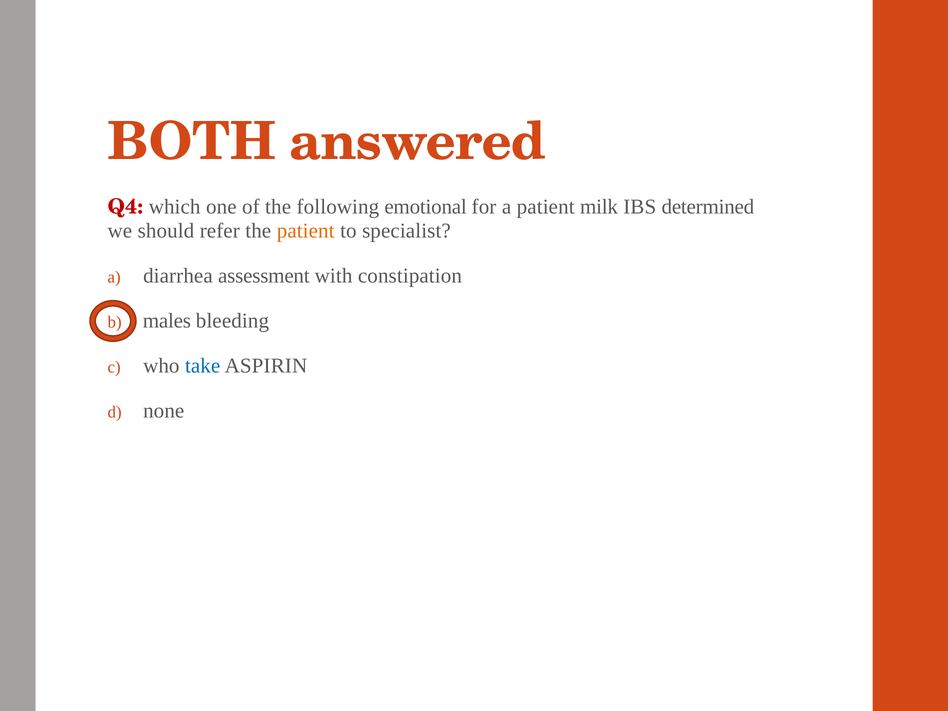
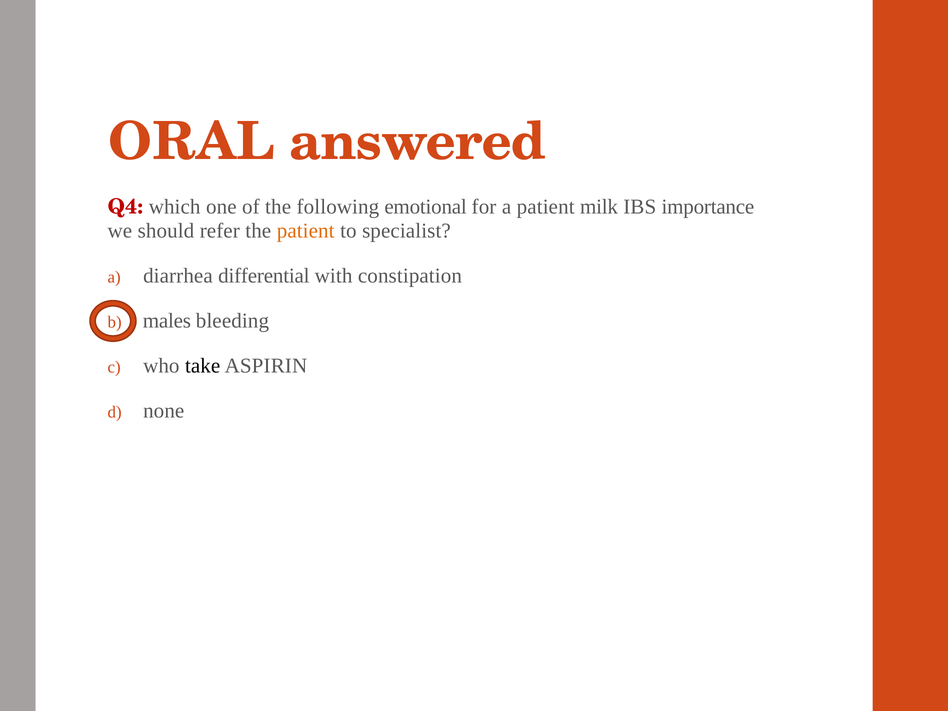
BOTH: BOTH -> ORAL
determined: determined -> importance
assessment: assessment -> differential
take colour: blue -> black
